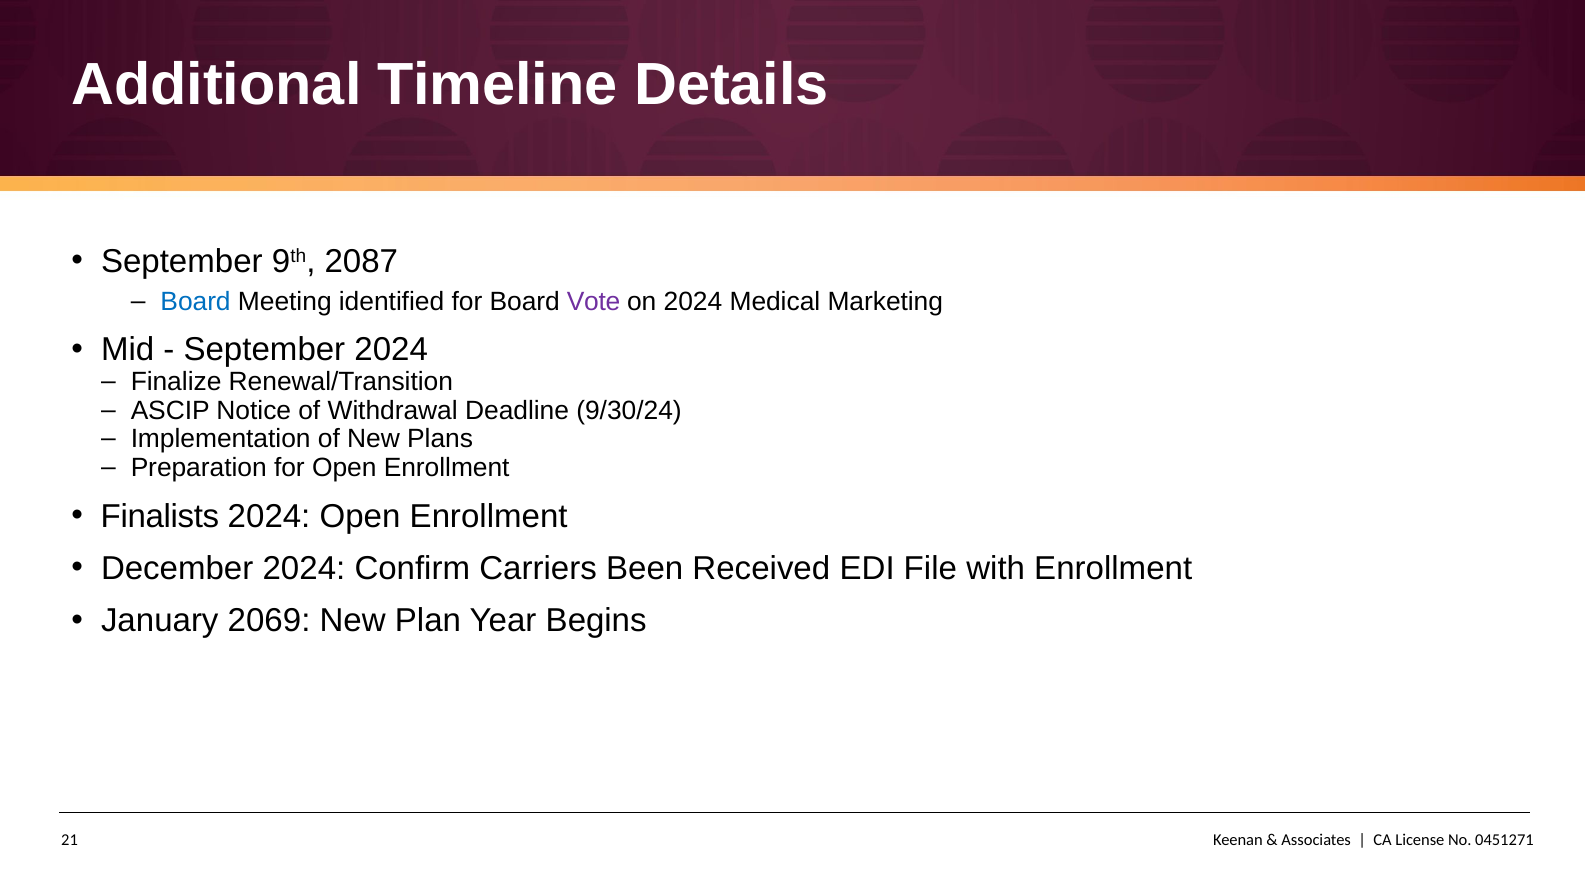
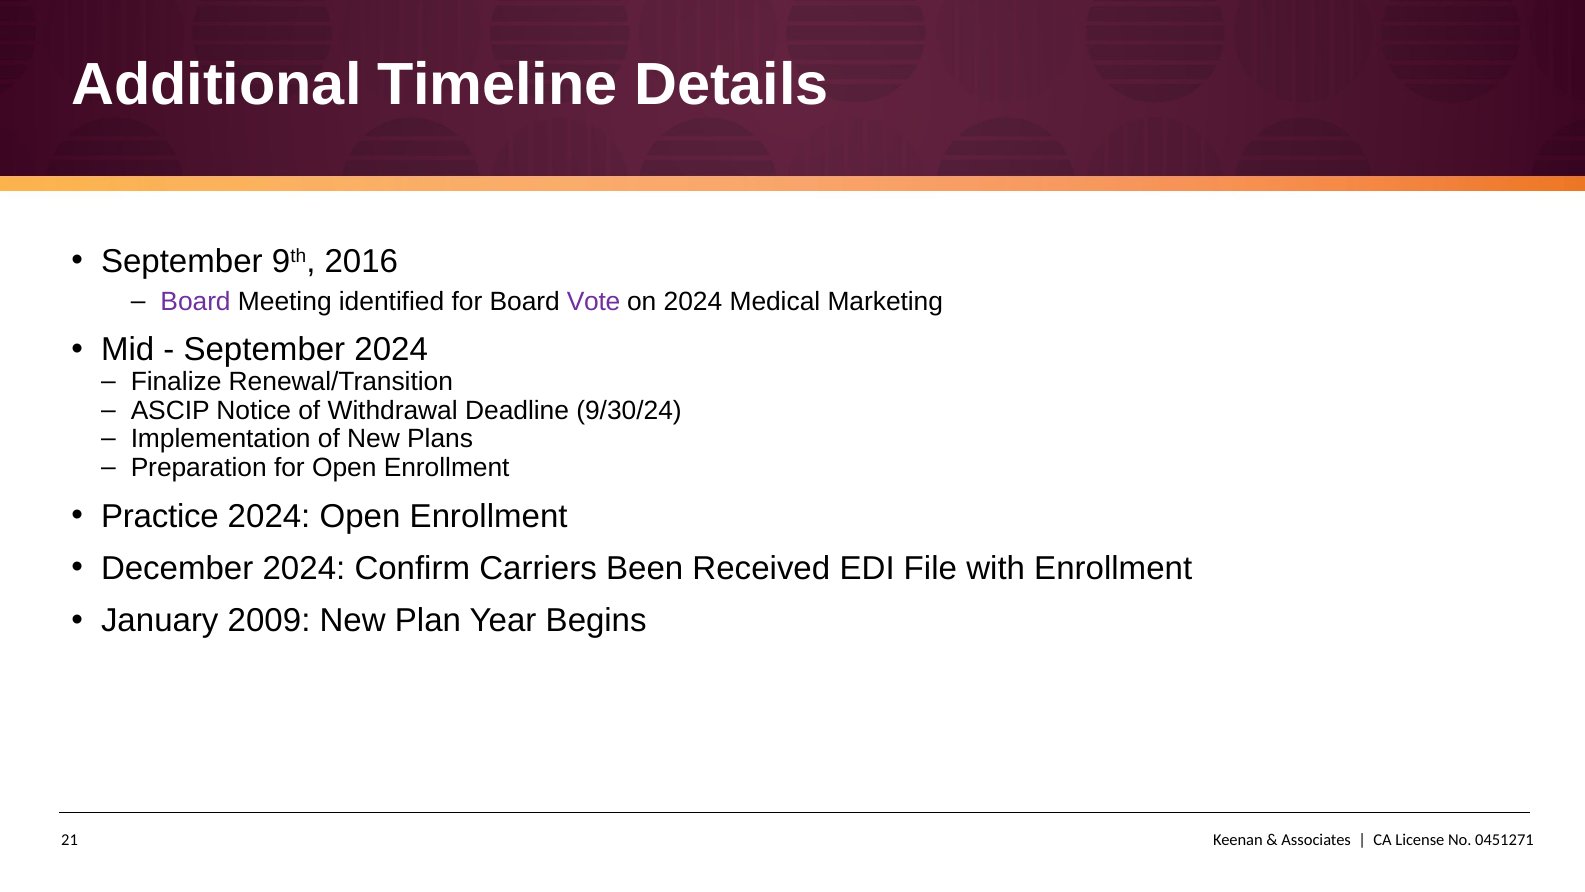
2087: 2087 -> 2016
Board at (196, 301) colour: blue -> purple
Finalists: Finalists -> Practice
2069: 2069 -> 2009
